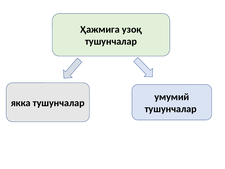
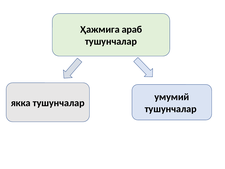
узоқ: узоқ -> араб
